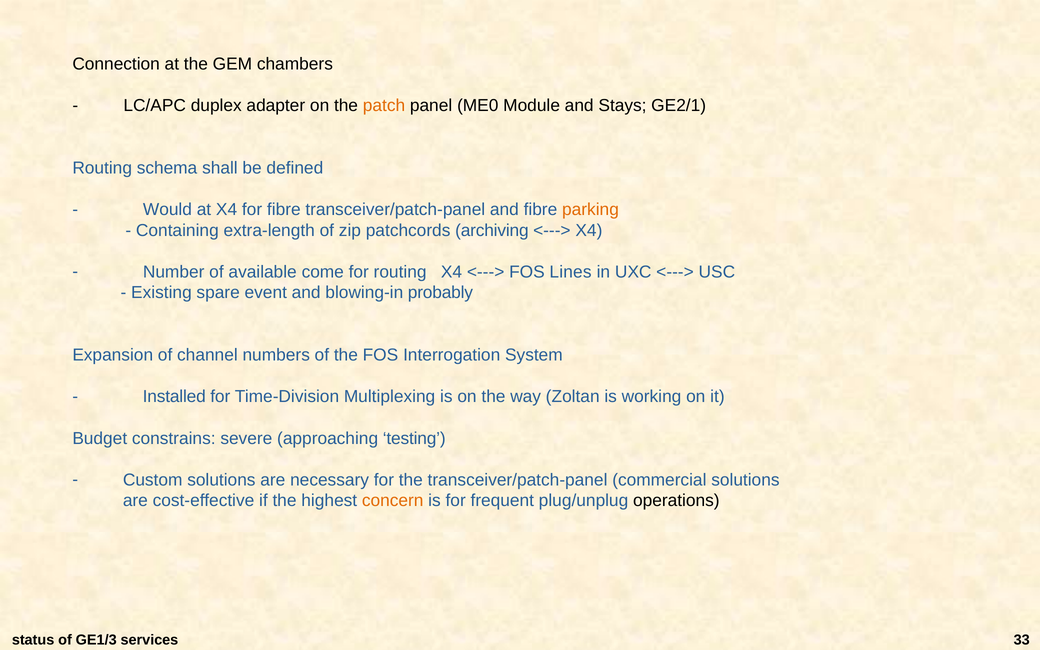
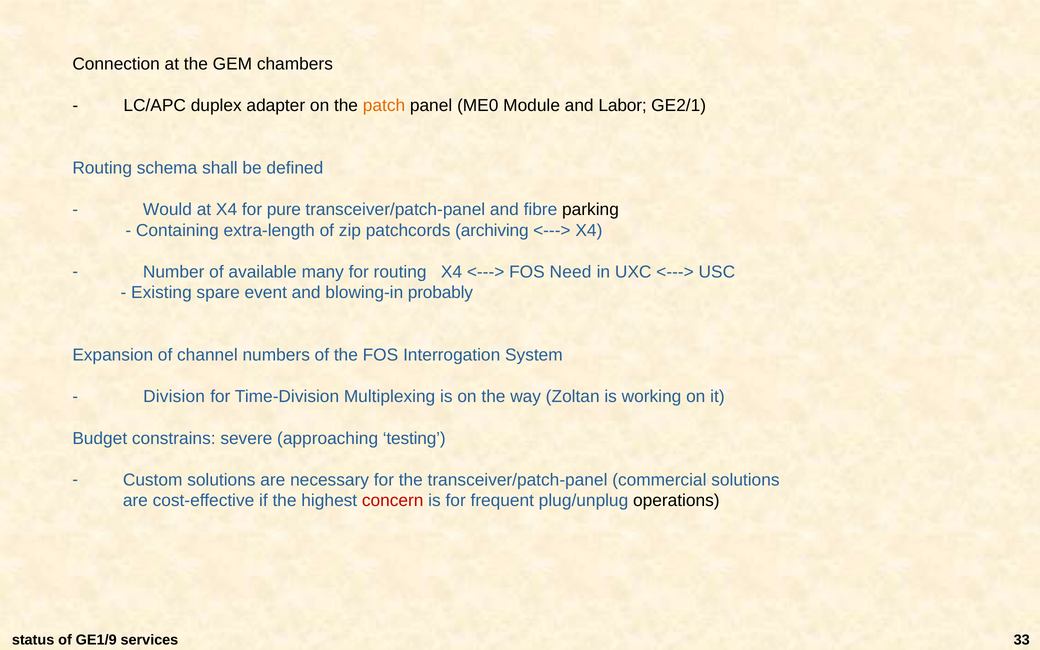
Stays: Stays -> Labor
for fibre: fibre -> pure
parking colour: orange -> black
come: come -> many
Lines: Lines -> Need
Installed: Installed -> Division
concern colour: orange -> red
GE1/3: GE1/3 -> GE1/9
